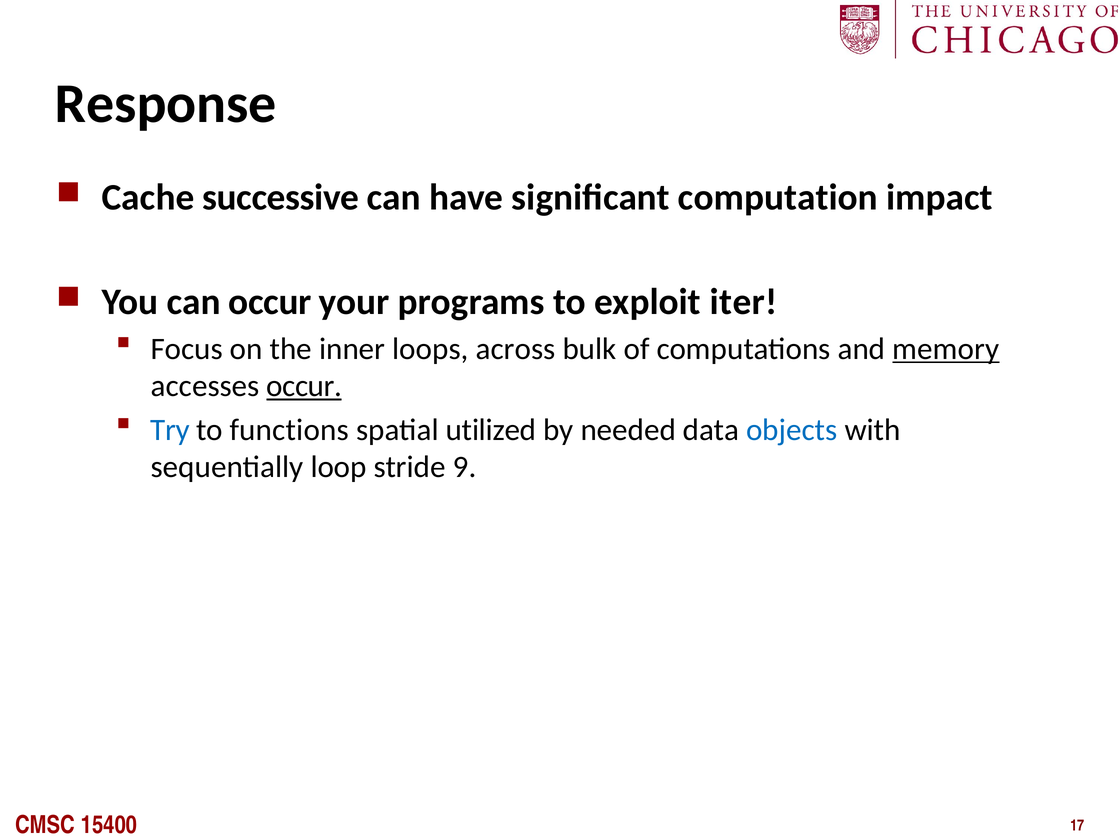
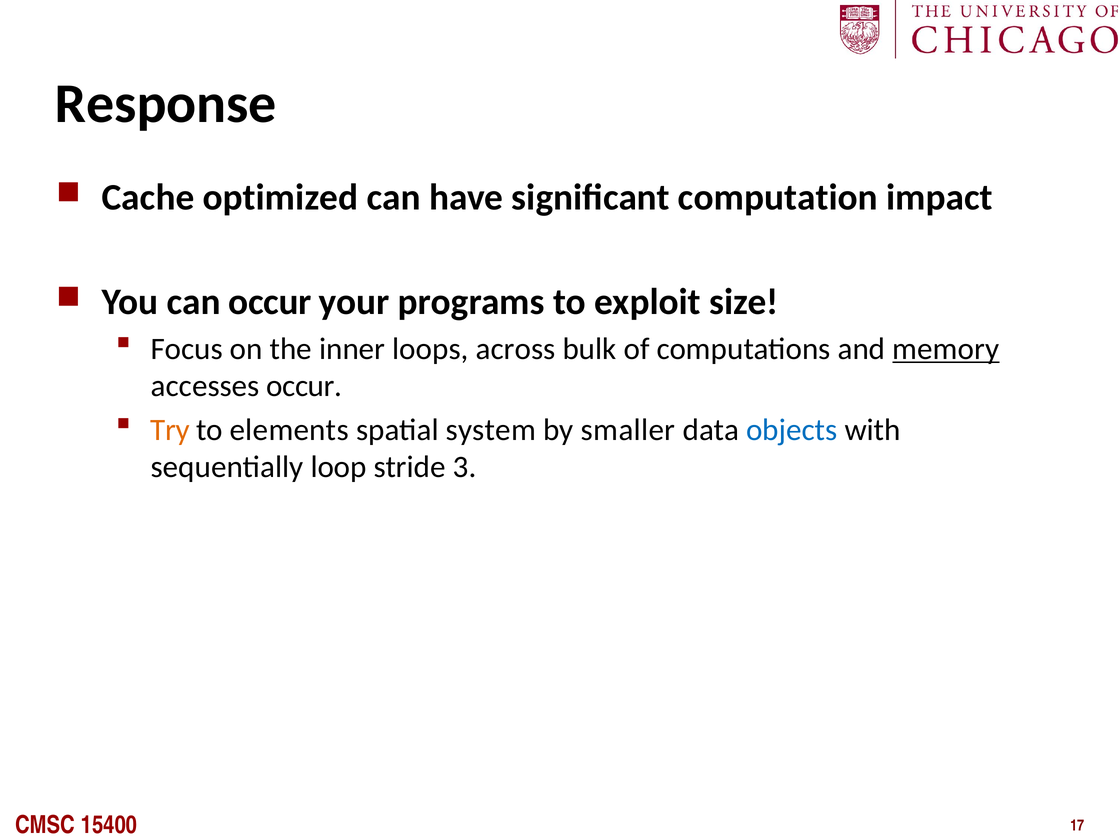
successive: successive -> optimized
iter: iter -> size
occur at (304, 386) underline: present -> none
Try colour: blue -> orange
functions: functions -> elements
utilized: utilized -> system
needed: needed -> smaller
9: 9 -> 3
